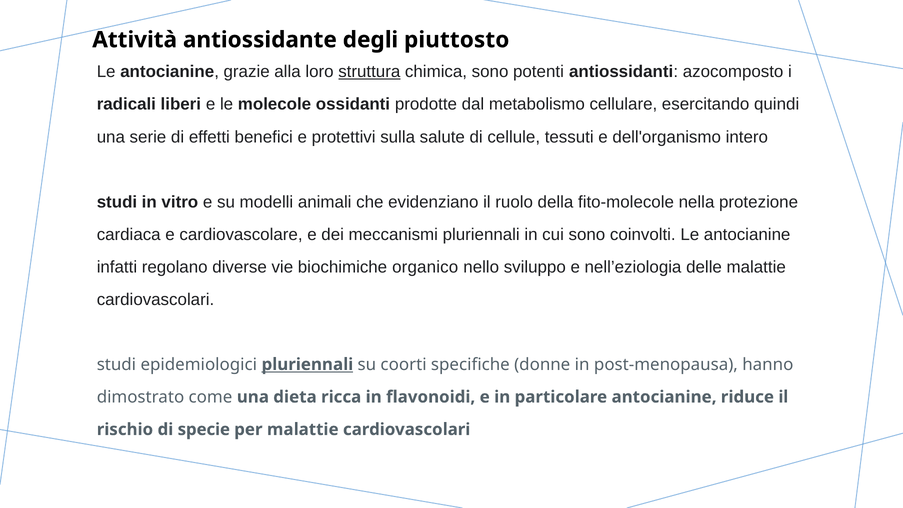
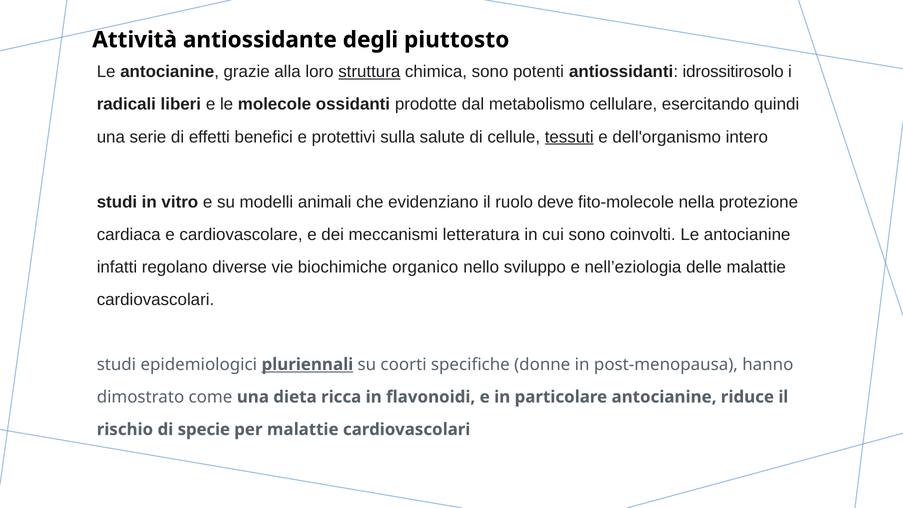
azocomposto: azocomposto -> idrossitirosolo
tessuti underline: none -> present
della: della -> deve
meccanismi pluriennali: pluriennali -> letteratura
